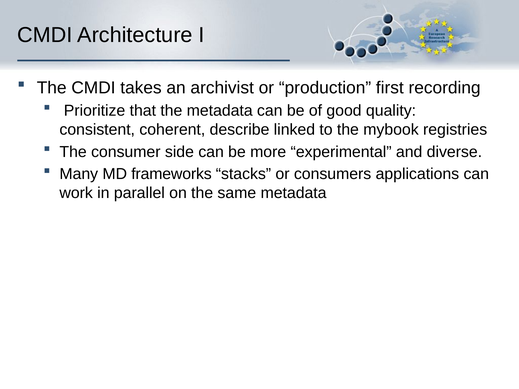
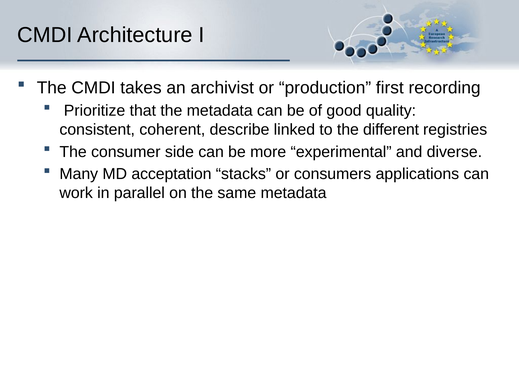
mybook: mybook -> different
frameworks: frameworks -> acceptation
